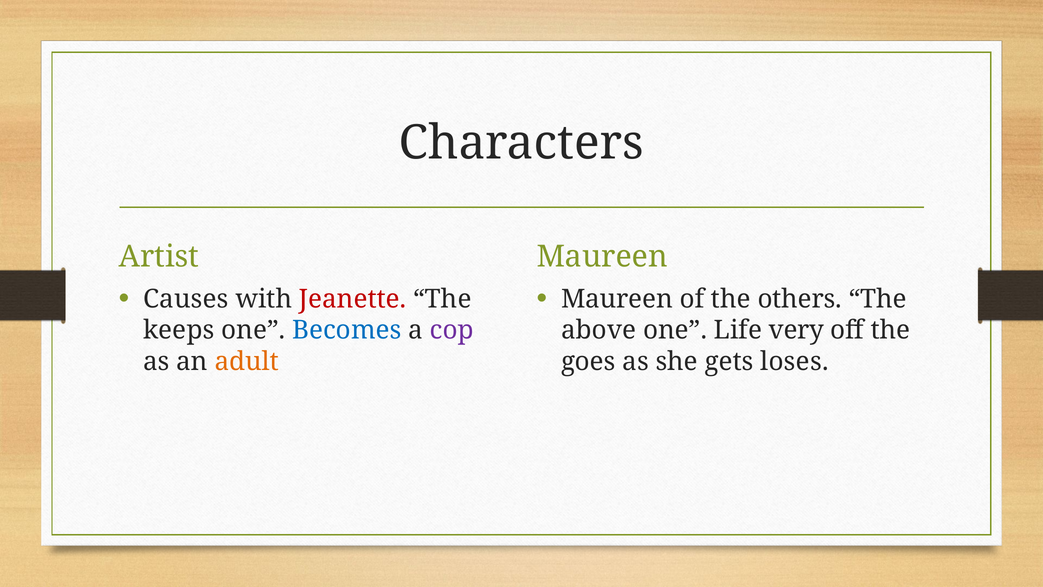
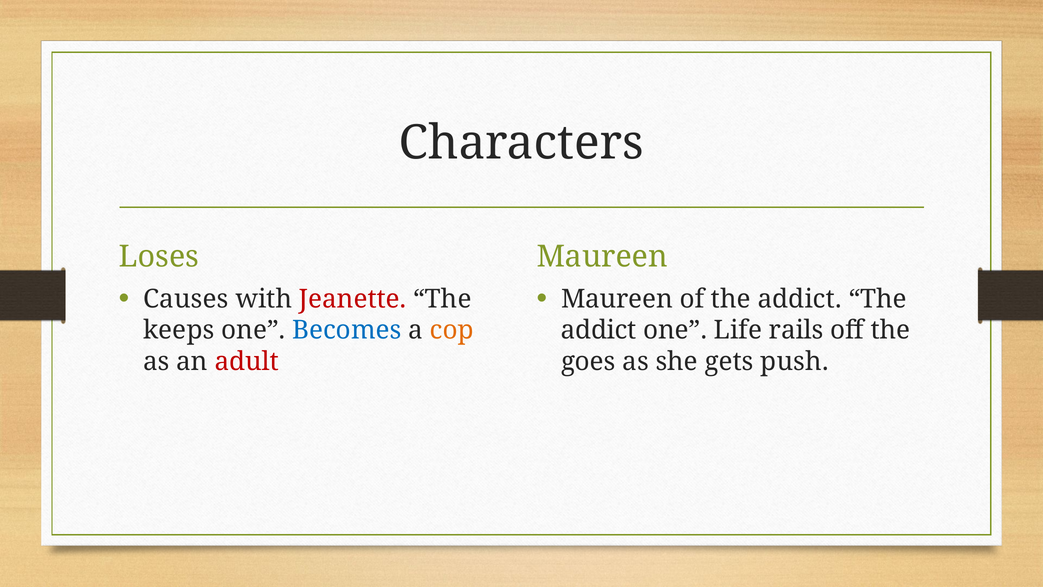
Artist: Artist -> Loses
of the others: others -> addict
cop colour: purple -> orange
above at (599, 330): above -> addict
very: very -> rails
adult colour: orange -> red
loses: loses -> push
